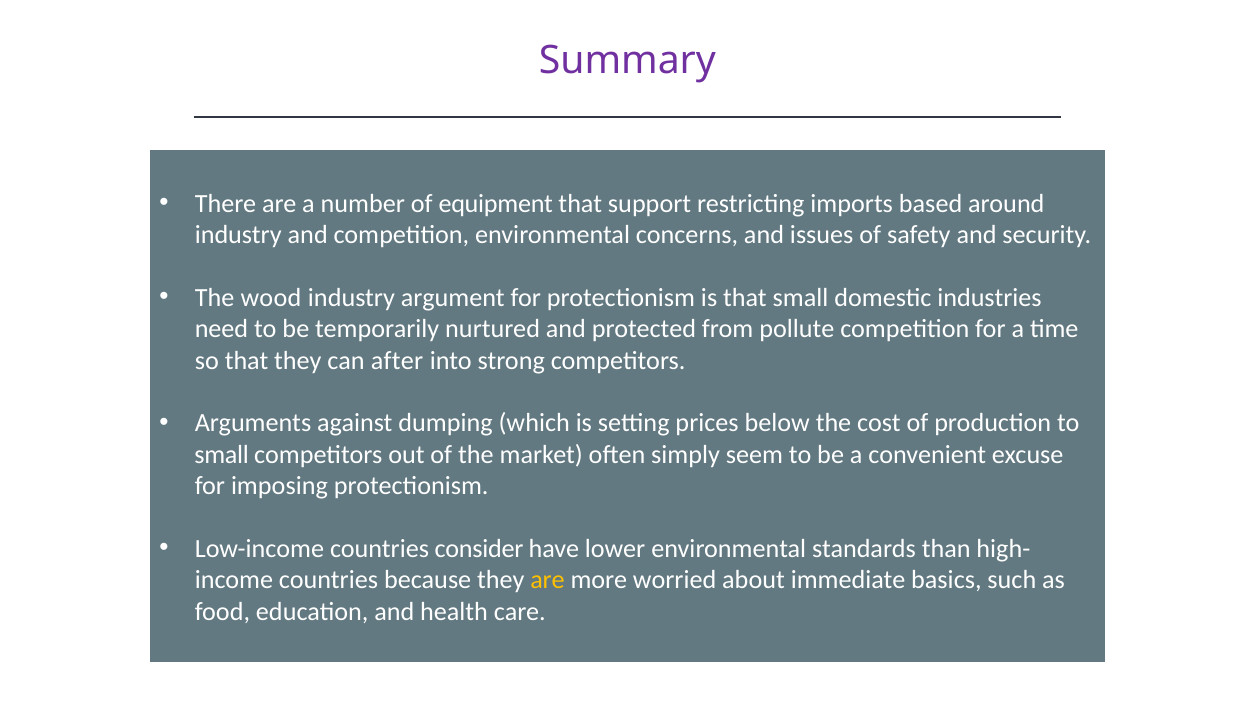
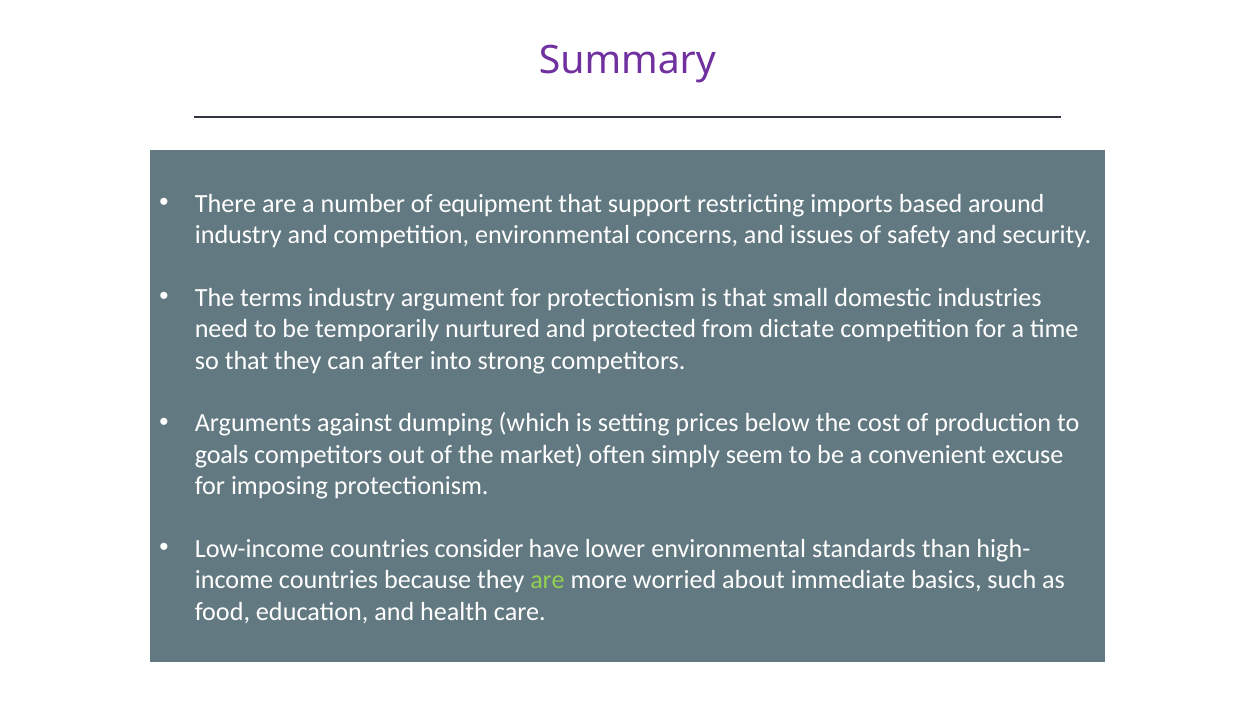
wood: wood -> terms
pollute: pollute -> dictate
small at (222, 455): small -> goals
are at (548, 580) colour: yellow -> light green
